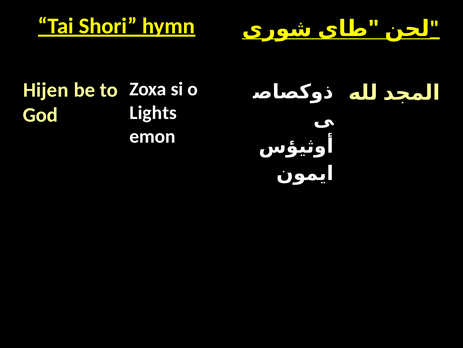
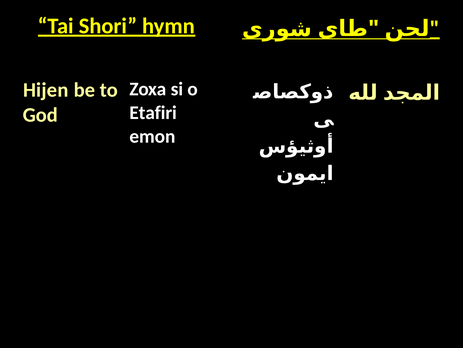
Lights: Lights -> Etafiri
